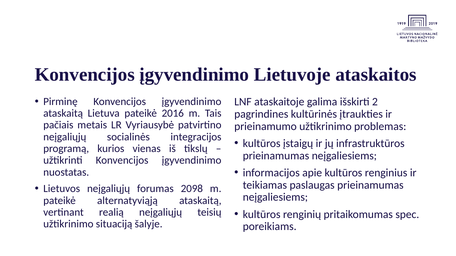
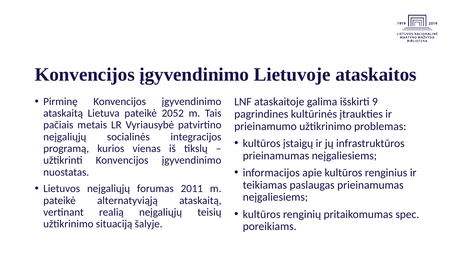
2: 2 -> 9
2016: 2016 -> 2052
2098: 2098 -> 2011
